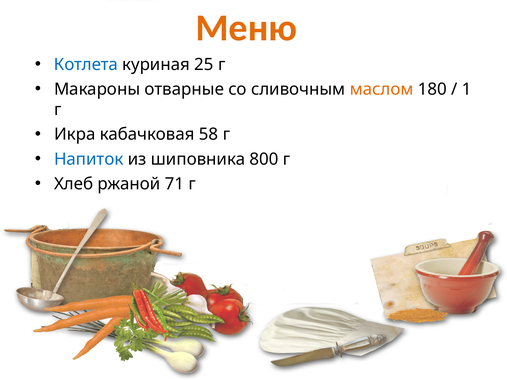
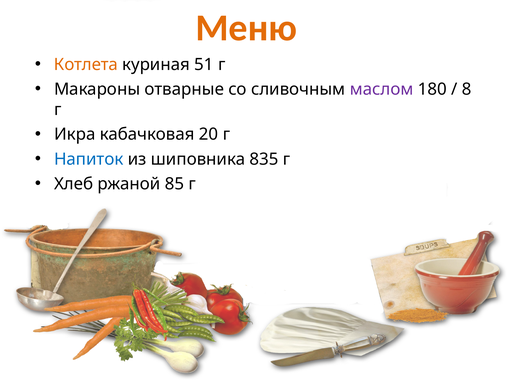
Котлета colour: blue -> orange
25: 25 -> 51
маслом colour: orange -> purple
1: 1 -> 8
58: 58 -> 20
800: 800 -> 835
71: 71 -> 85
